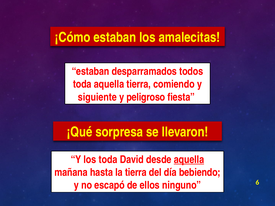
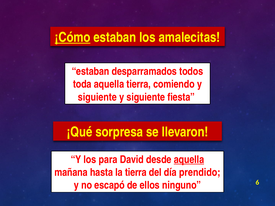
¡Cómo underline: none -> present
peligroso at (146, 97): peligroso -> siguiente
los toda: toda -> para
bebiendo: bebiendo -> prendido
